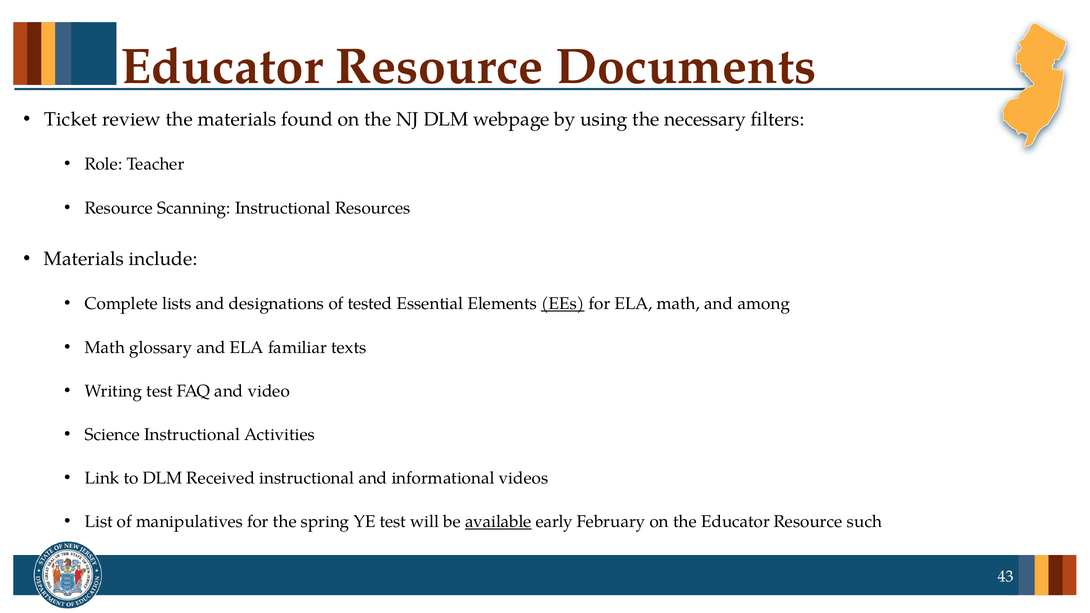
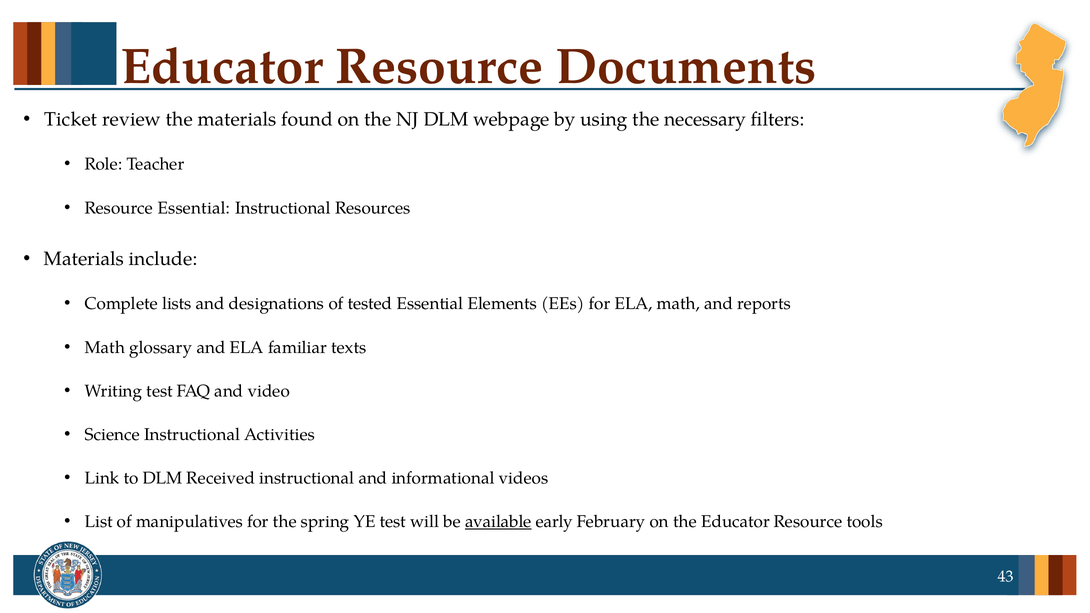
Resource Scanning: Scanning -> Essential
EEs underline: present -> none
among: among -> reports
such: such -> tools
